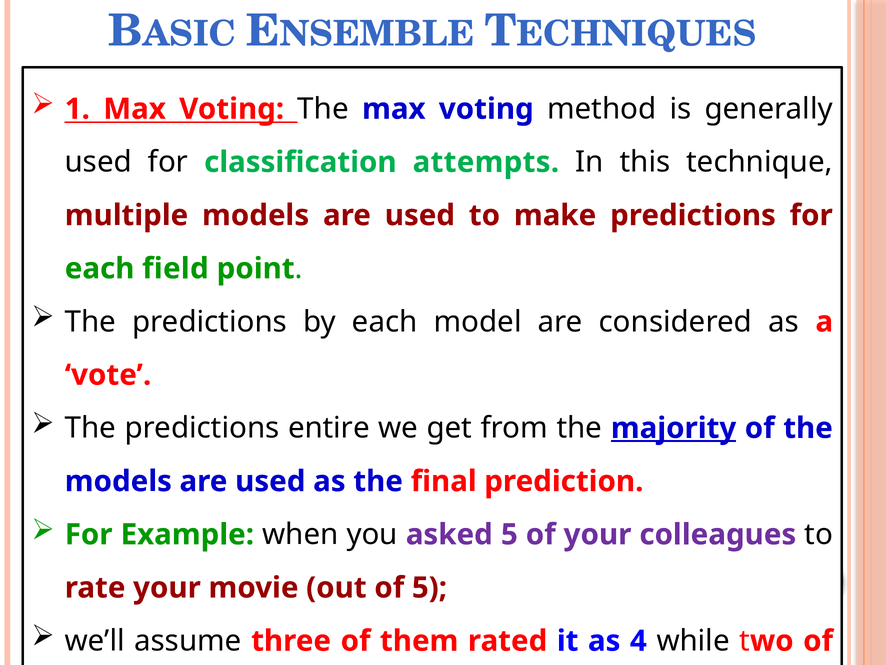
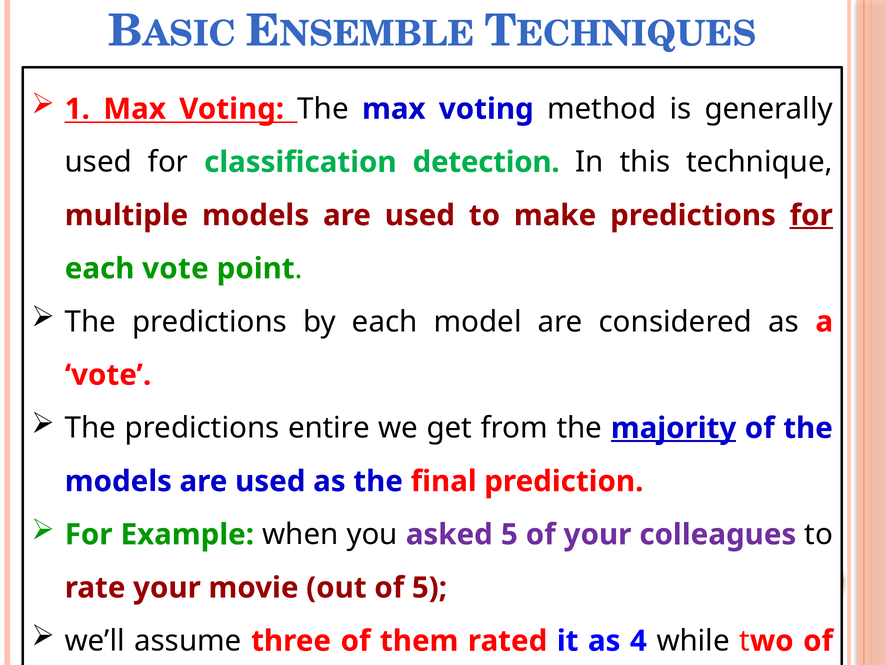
attempts: attempts -> detection
for at (811, 215) underline: none -> present
each field: field -> vote
